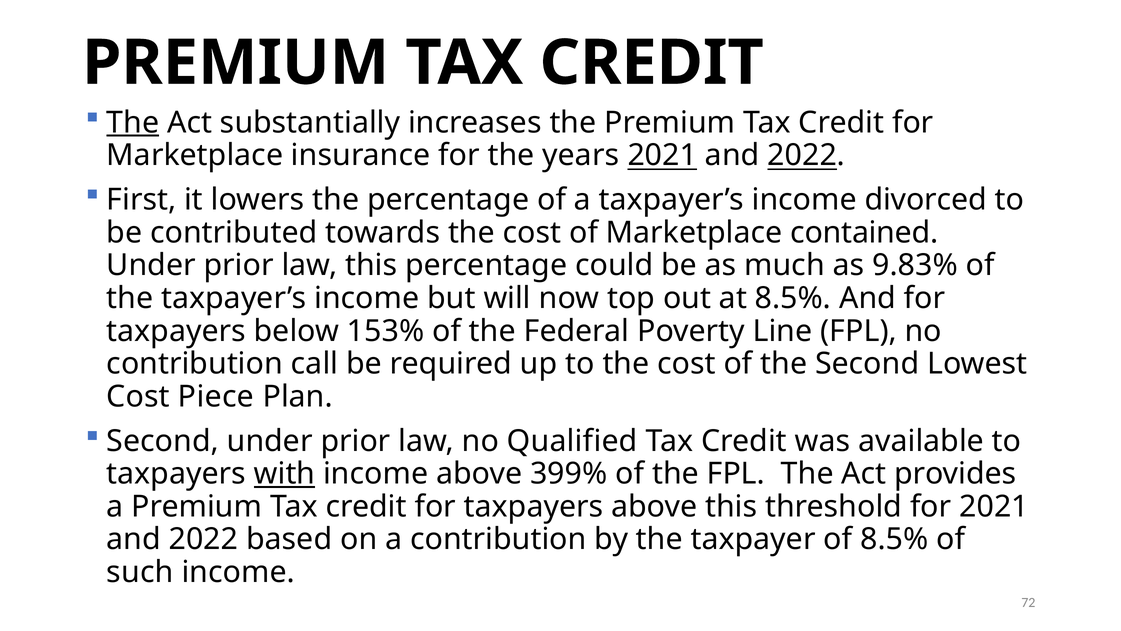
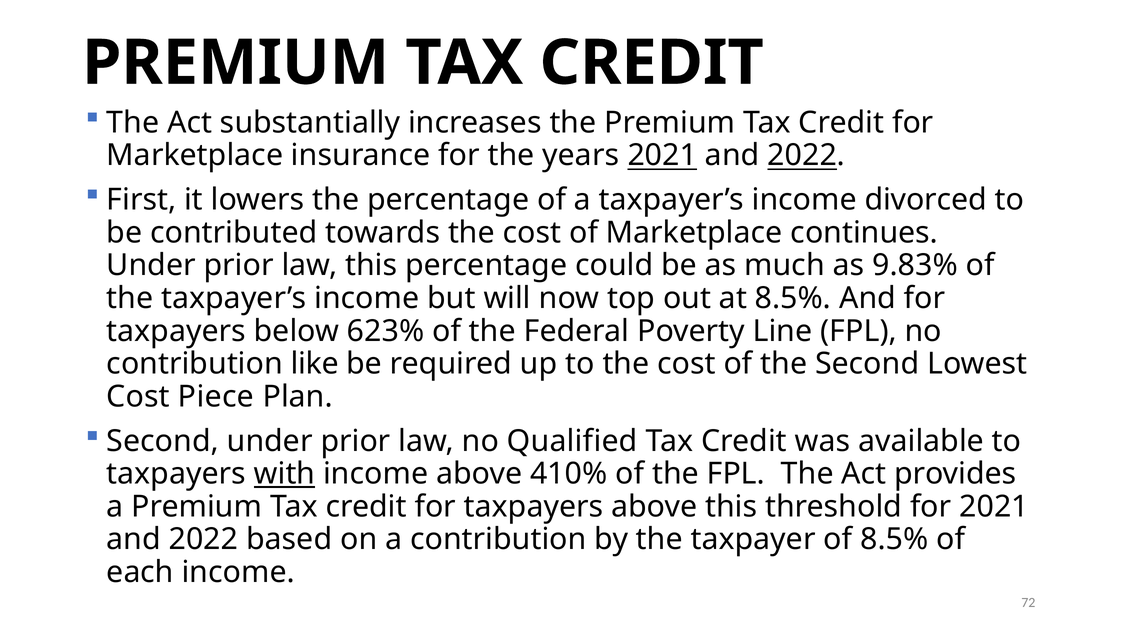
The at (133, 122) underline: present -> none
contained: contained -> continues
153%: 153% -> 623%
call: call -> like
399%: 399% -> 410%
such: such -> each
